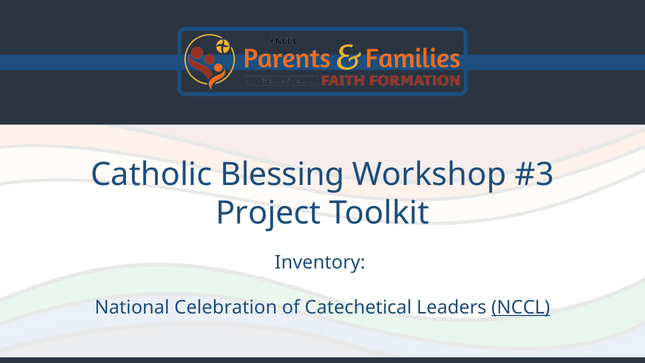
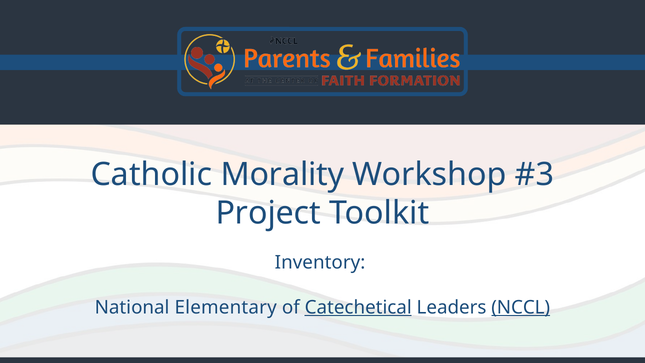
Blessing: Blessing -> Morality
Celebration: Celebration -> Elementary
Catechetical underline: none -> present
